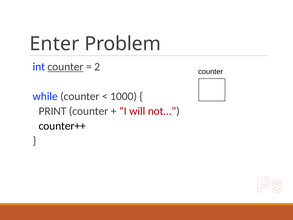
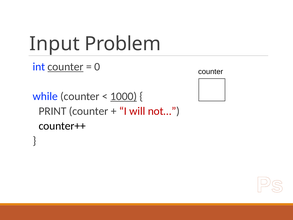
Enter: Enter -> Input
2: 2 -> 0
1000 underline: none -> present
